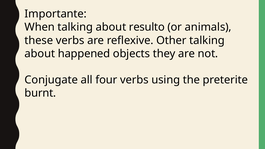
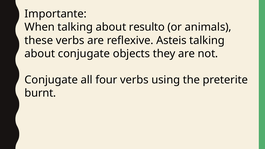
Other: Other -> Asteis
about happened: happened -> conjugate
